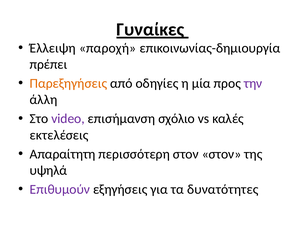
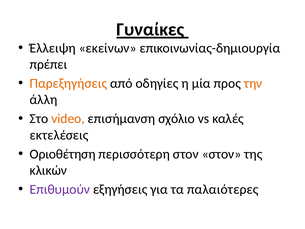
παροχή: παροχή -> εκείνων
την colour: purple -> orange
video colour: purple -> orange
Απαραίτητη: Απαραίτητη -> Οριοθέτηση
υψηλά: υψηλά -> κλικών
δυνατότητες: δυνατότητες -> παλαιότερες
